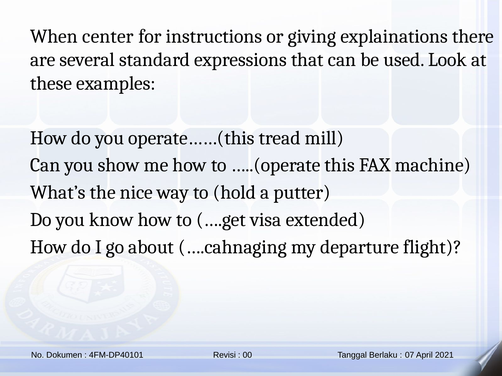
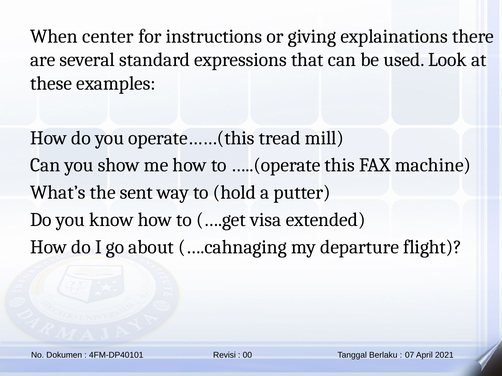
nice: nice -> sent
